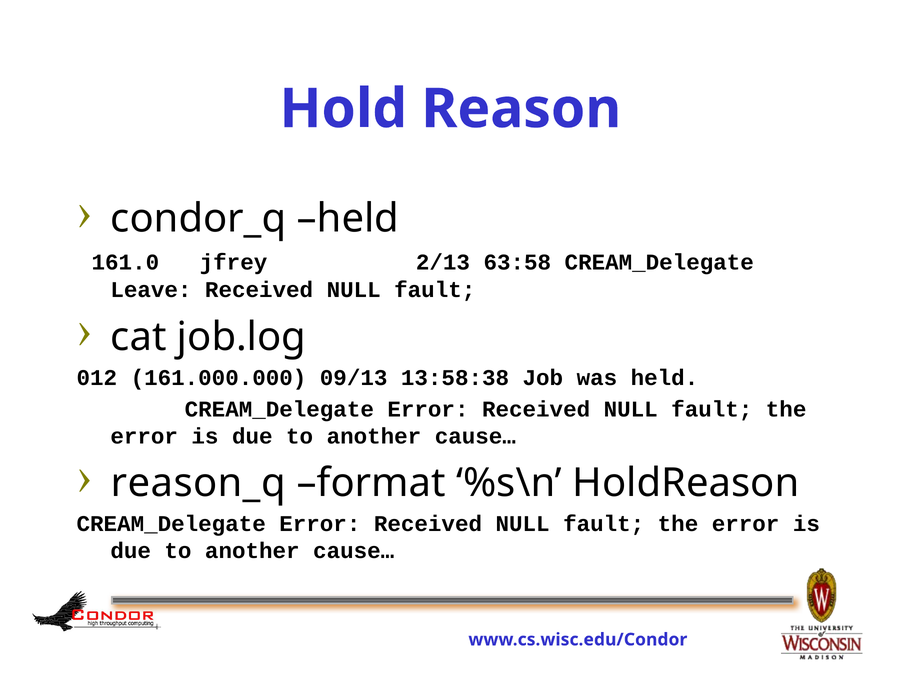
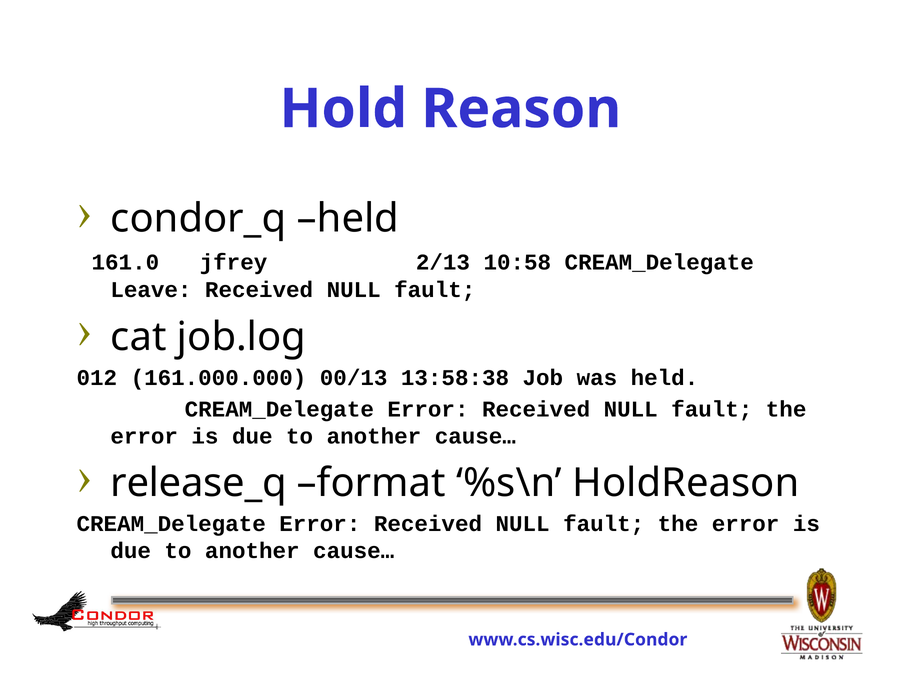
63:58: 63:58 -> 10:58
09/13: 09/13 -> 00/13
reason_q: reason_q -> release_q
